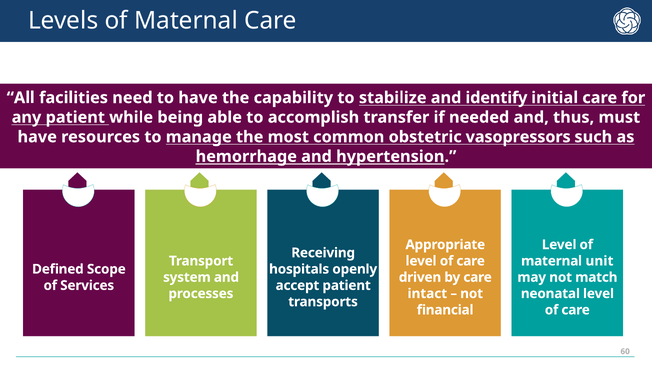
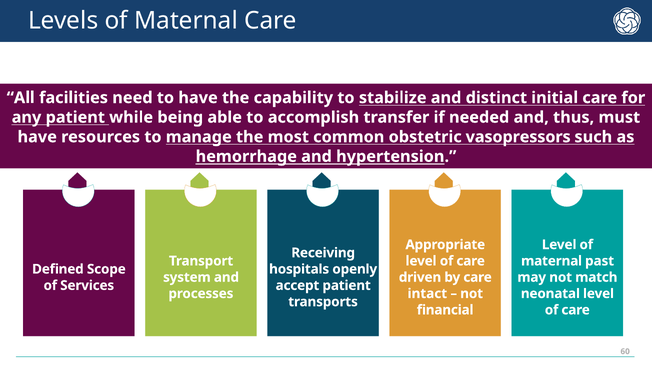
identify: identify -> distinct
unit: unit -> past
